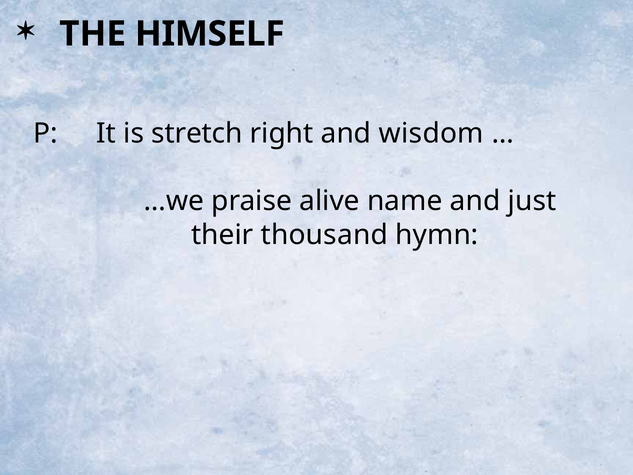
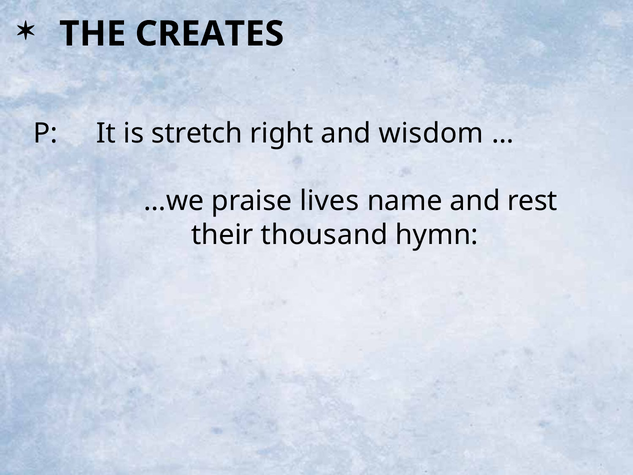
HIMSELF: HIMSELF -> CREATES
alive: alive -> lives
just: just -> rest
